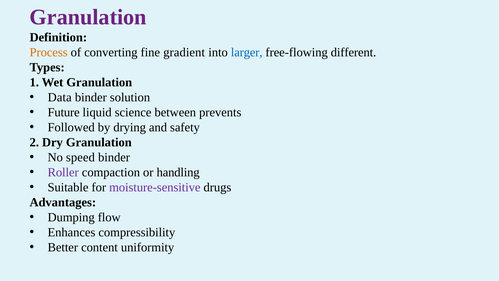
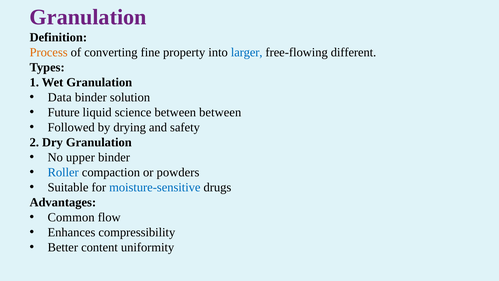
gradient: gradient -> property
between prevents: prevents -> between
speed: speed -> upper
Roller colour: purple -> blue
handling: handling -> powders
moisture-sensitive colour: purple -> blue
Dumping: Dumping -> Common
